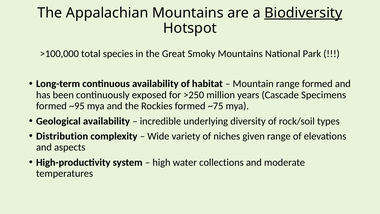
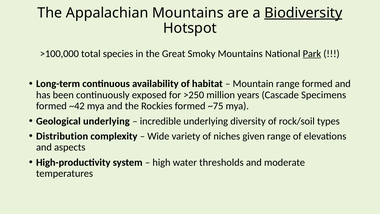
Park underline: none -> present
~95: ~95 -> ~42
Geological availability: availability -> underlying
collections: collections -> thresholds
